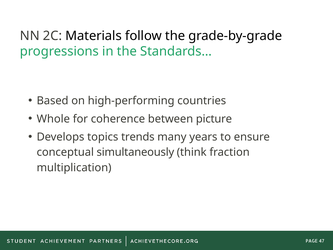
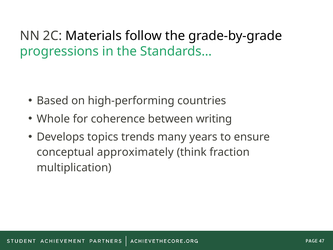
picture: picture -> writing
simultaneously: simultaneously -> approximately
